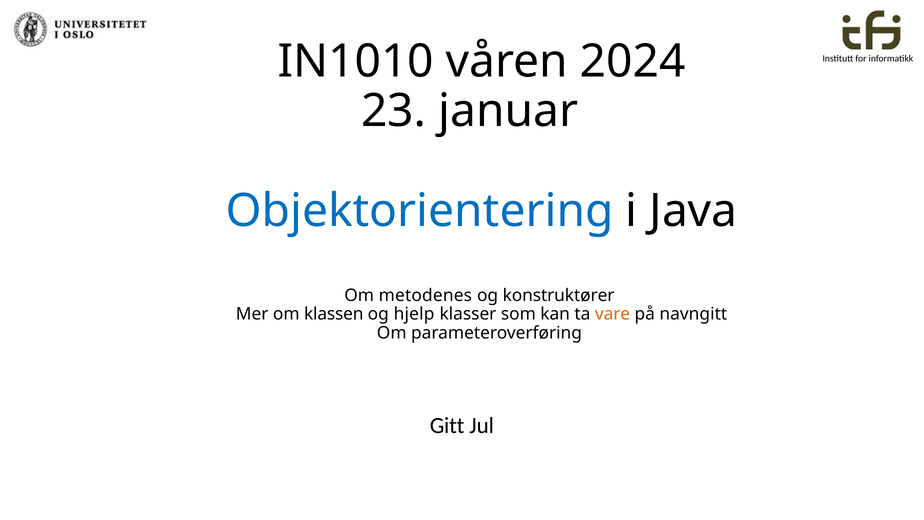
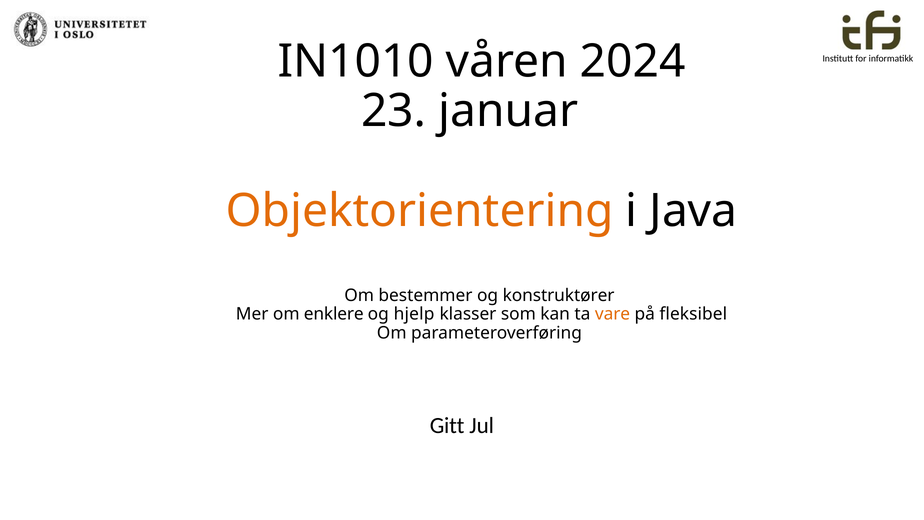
Objektorientering colour: blue -> orange
metodenes: metodenes -> bestemmer
klassen: klassen -> enklere
navngitt: navngitt -> fleksibel
